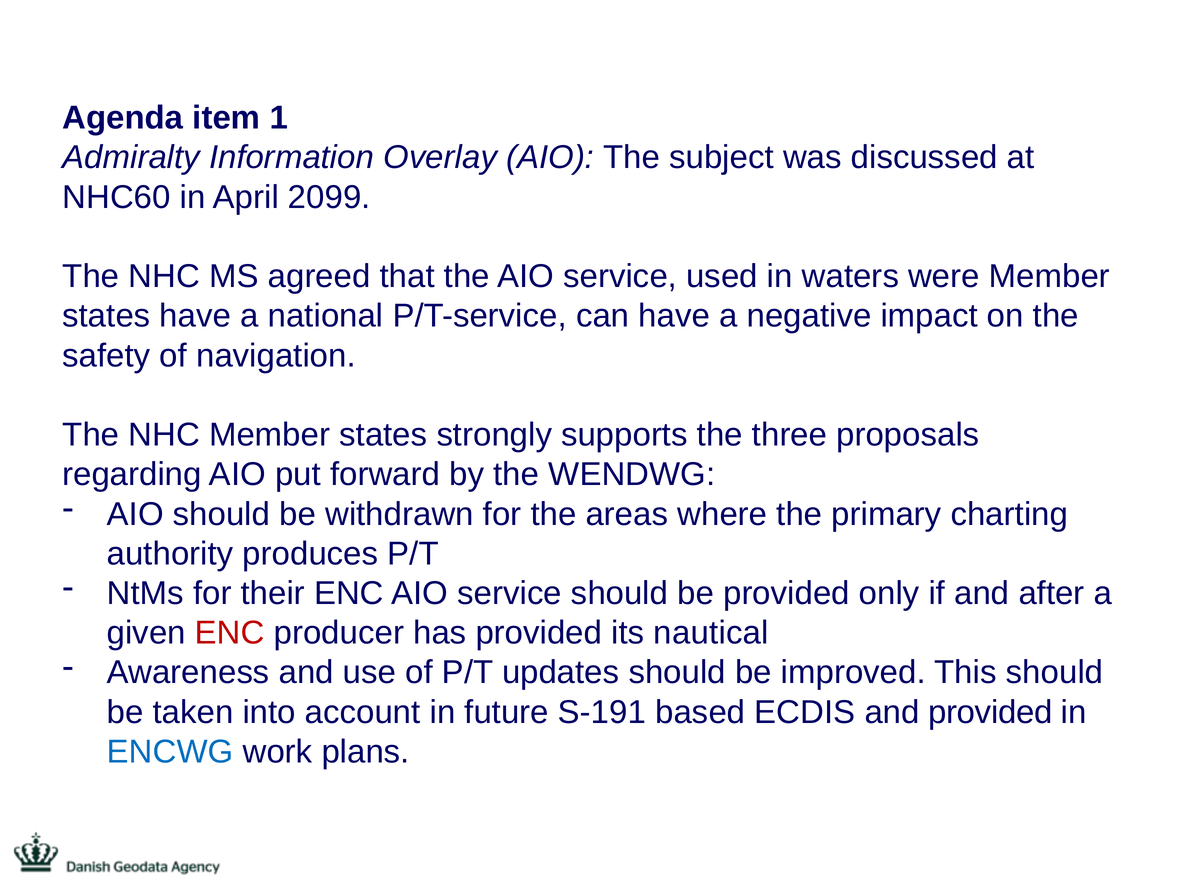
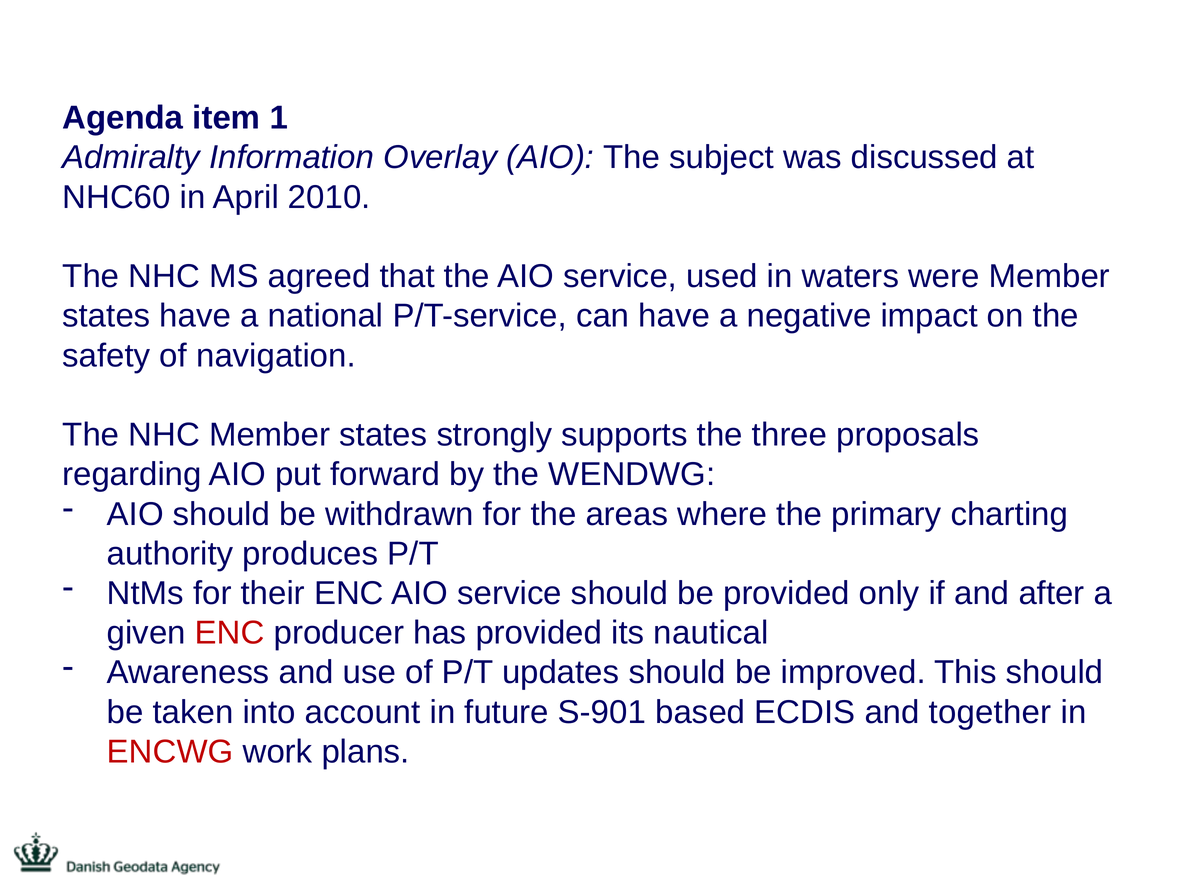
2099: 2099 -> 2010
S-191: S-191 -> S-901
and provided: provided -> together
ENCWG colour: blue -> red
